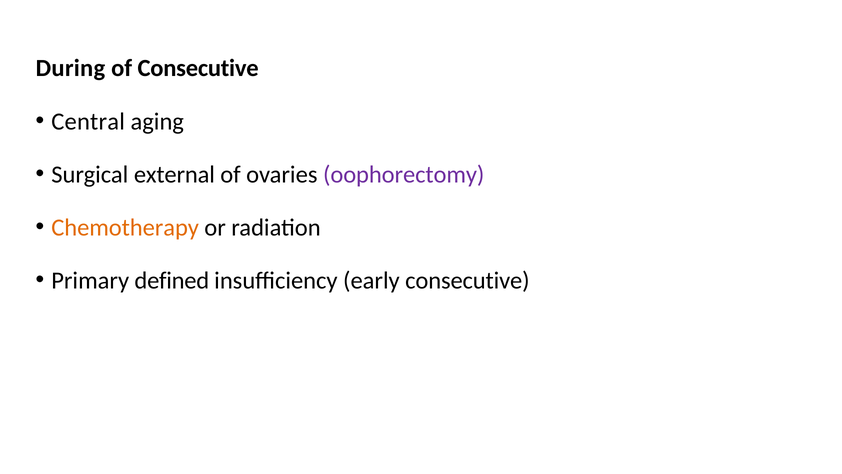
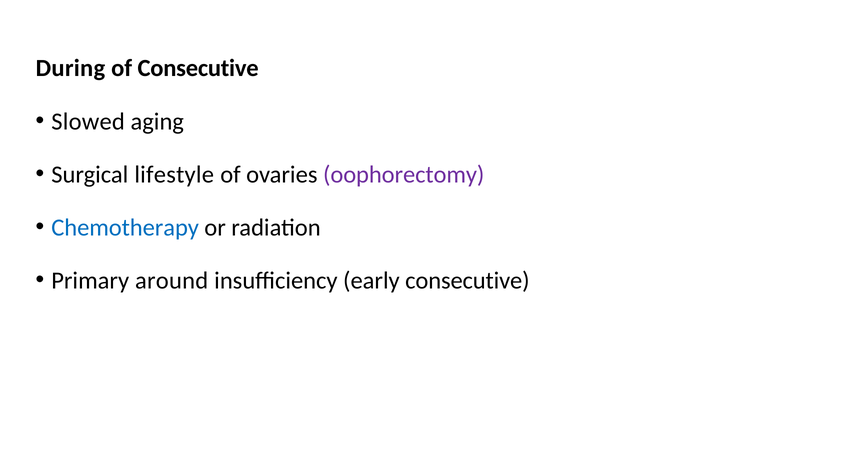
Central: Central -> Slowed
external: external -> lifestyle
Chemotherapy colour: orange -> blue
defined: defined -> around
